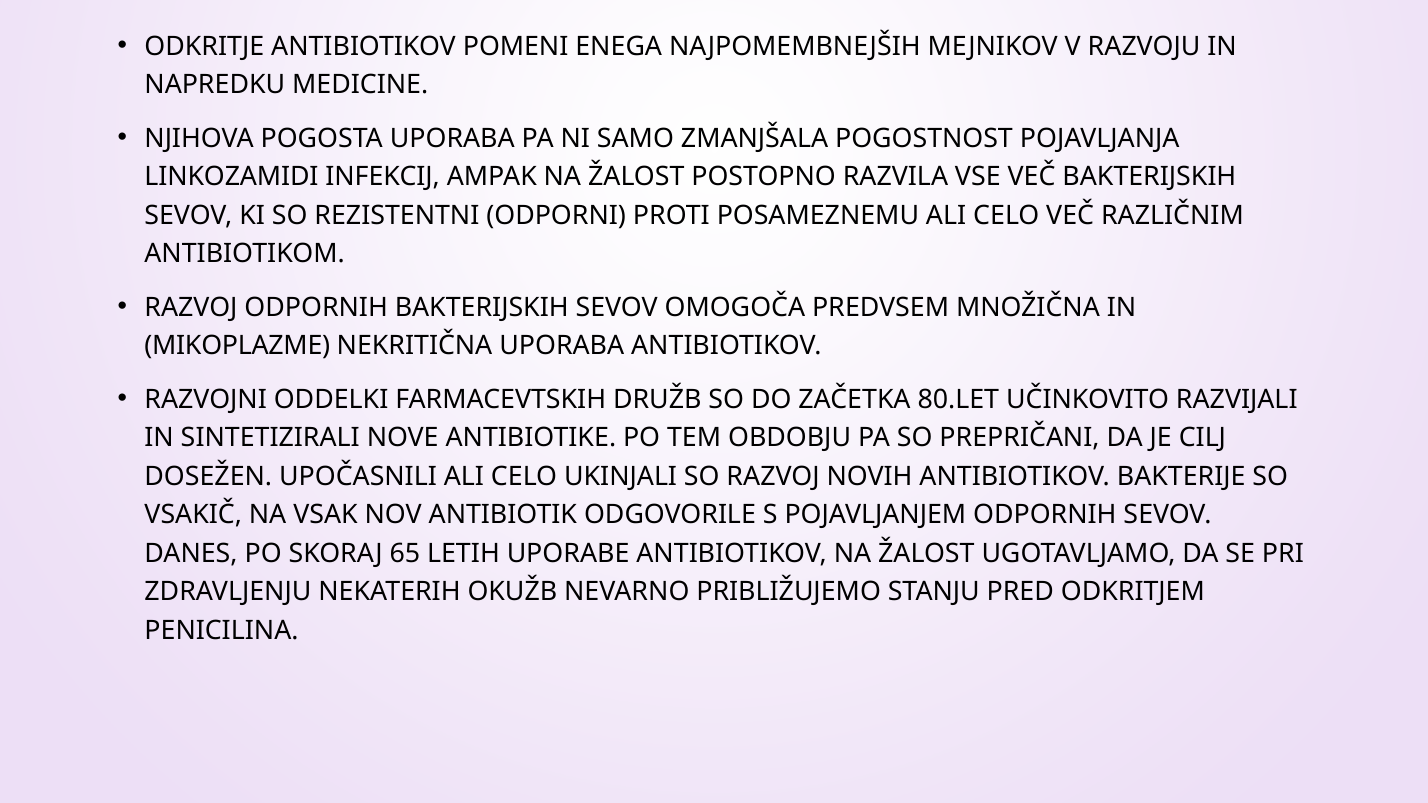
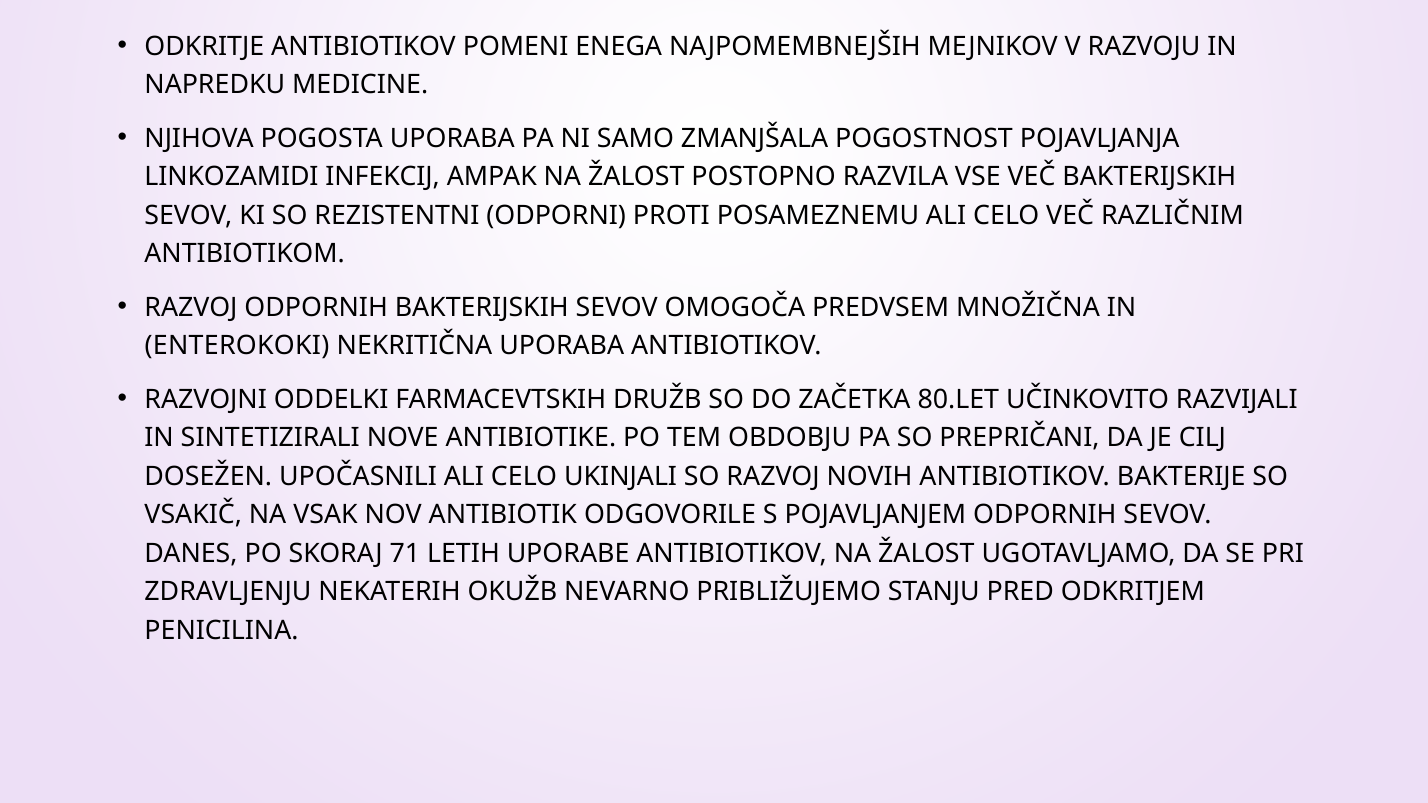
MIKOPLAZME: MIKOPLAZME -> ENTEROKOKI
65: 65 -> 71
